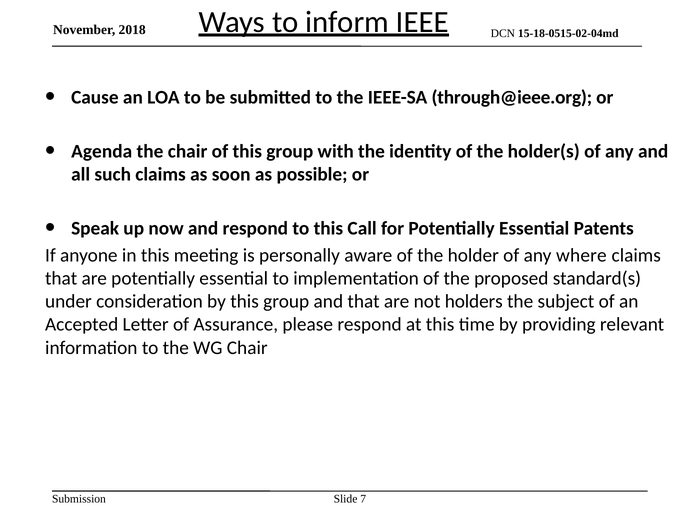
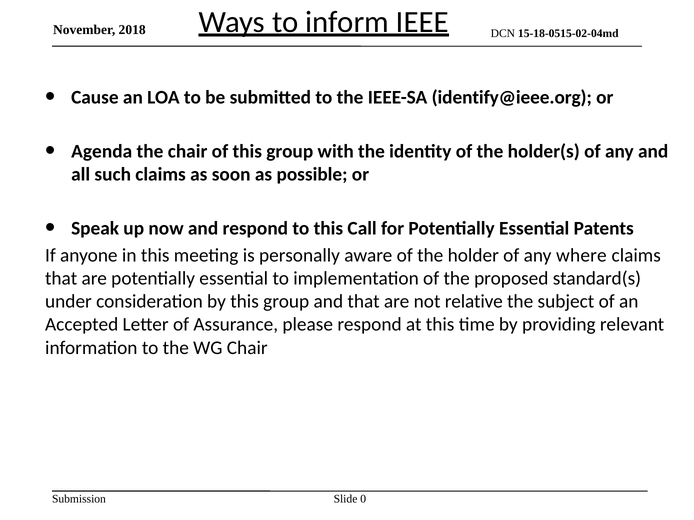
through@ieee.org: through@ieee.org -> identify@ieee.org
holders: holders -> relative
7: 7 -> 0
